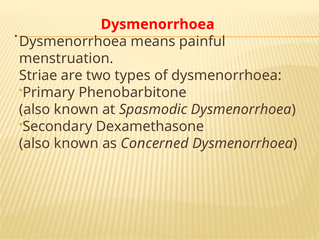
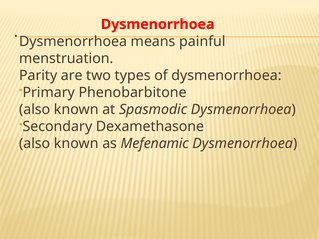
Striae: Striae -> Parity
Concerned: Concerned -> Mefenamic
